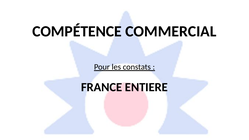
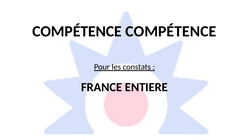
COMPÉTENCE COMMERCIAL: COMMERCIAL -> COMPÉTENCE
